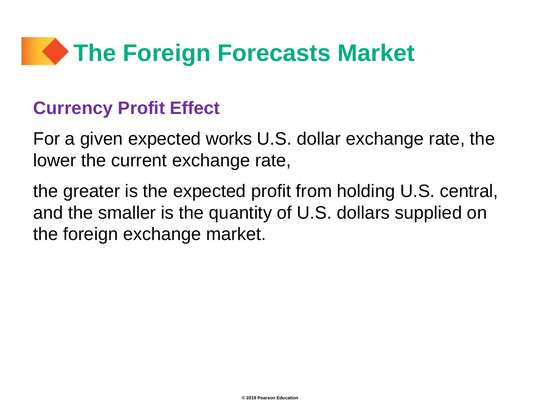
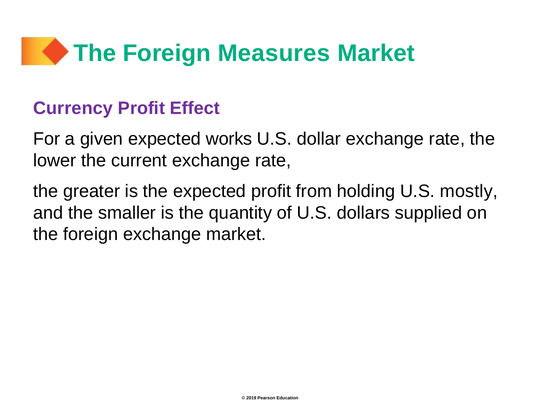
Forecasts: Forecasts -> Measures
central: central -> mostly
